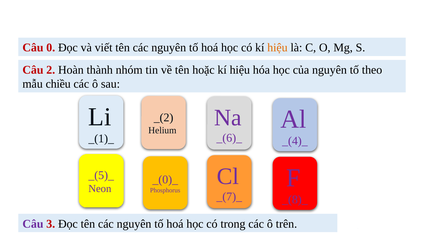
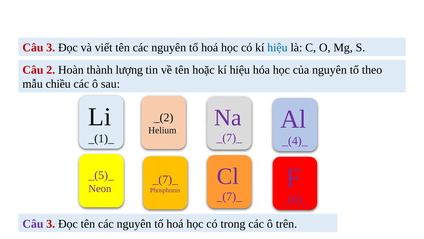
0 at (51, 48): 0 -> 3
hiệu at (277, 48) colour: orange -> blue
nhóm: nhóm -> lượng
_(6)_ at (229, 138): _(6)_ -> _(7)_
_(0)_ at (165, 179): _(0)_ -> _(7)_
